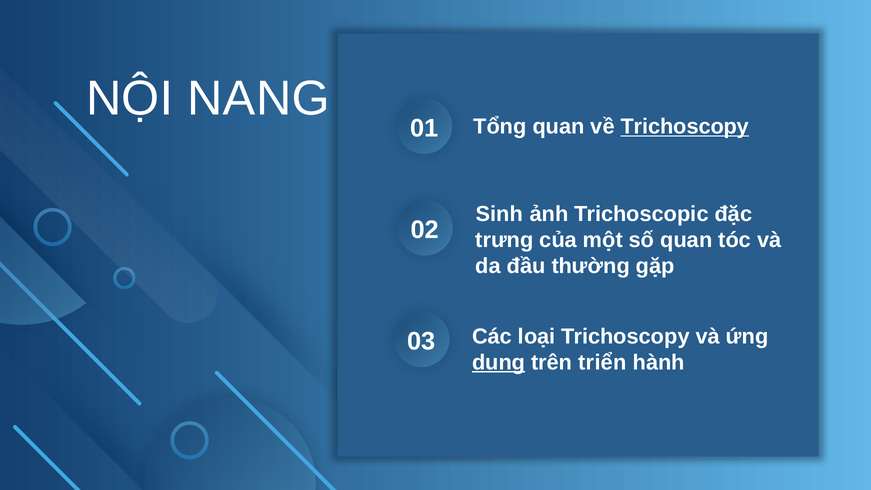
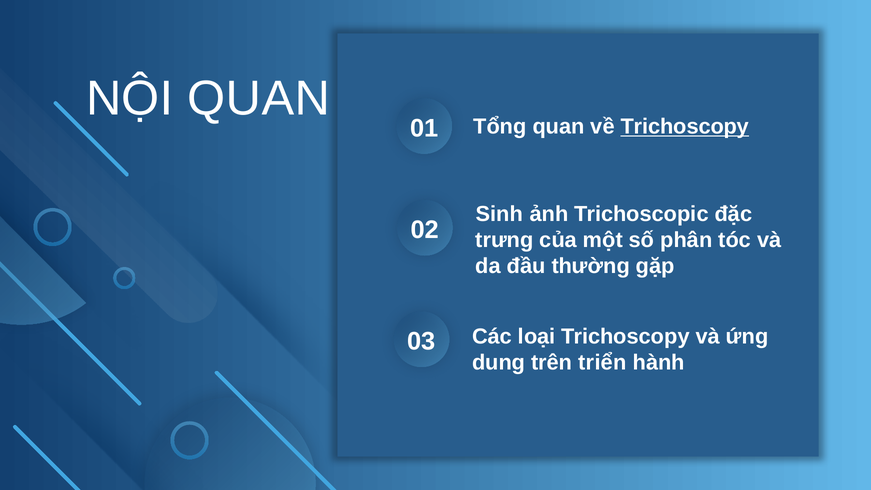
NỘI NANG: NANG -> QUAN
số quan: quan -> phân
dung underline: present -> none
